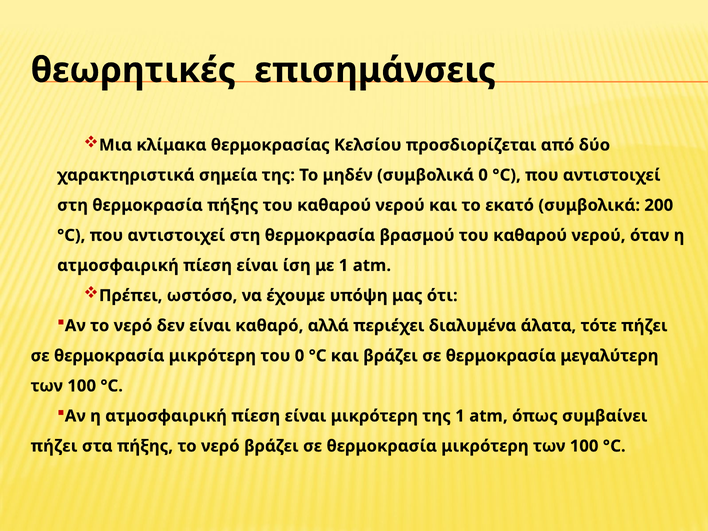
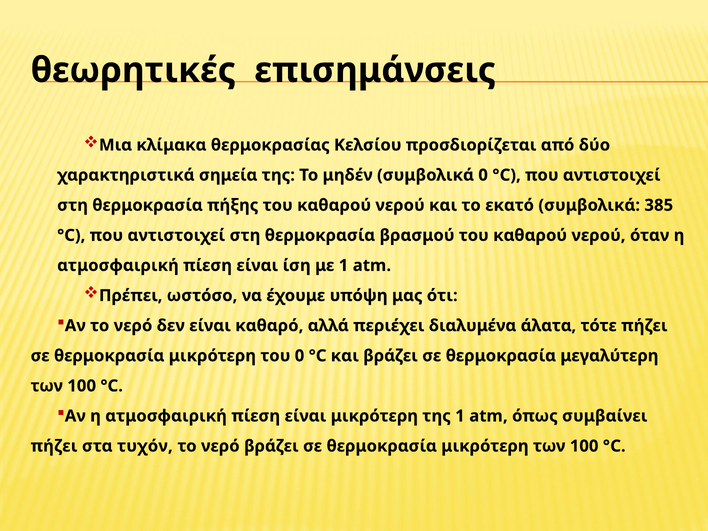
200: 200 -> 385
στα πήξης: πήξης -> τυχόν
